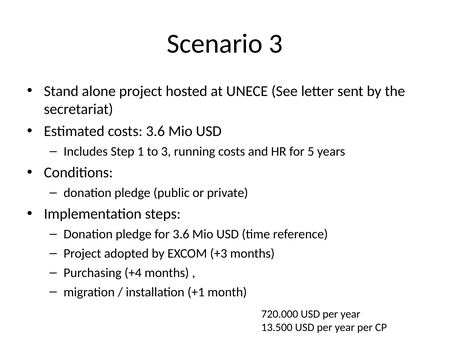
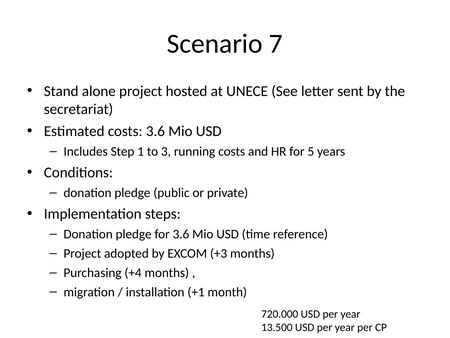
Scenario 3: 3 -> 7
